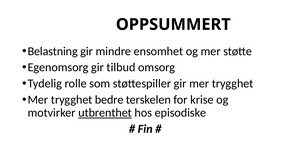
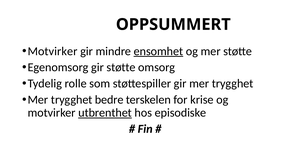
Belastning at (53, 51): Belastning -> Motvirker
ensomhet underline: none -> present
gir tilbud: tilbud -> støtte
